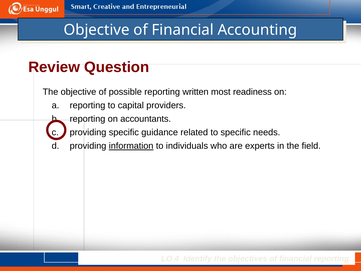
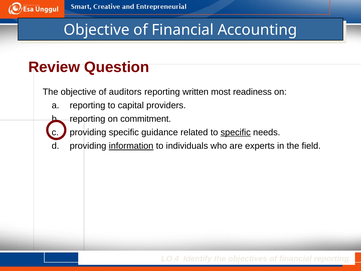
possible: possible -> auditors
accountants: accountants -> commitment
specific at (236, 132) underline: none -> present
